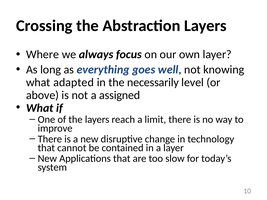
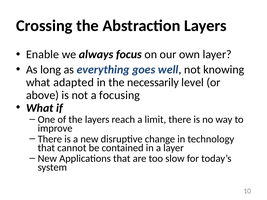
Where: Where -> Enable
assigned: assigned -> focusing
